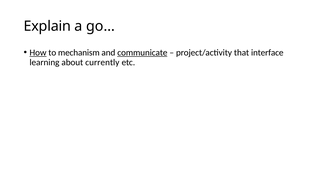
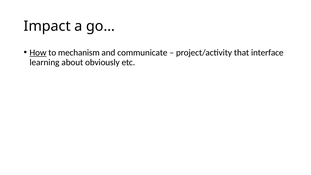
Explain: Explain -> Impact
communicate underline: present -> none
currently: currently -> obviously
